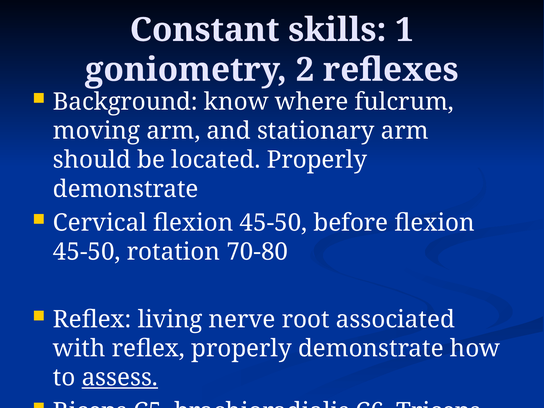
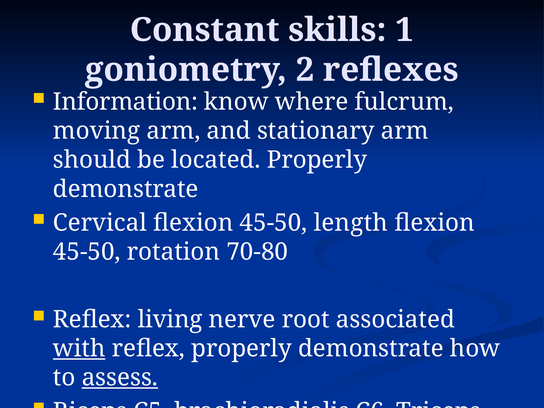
Background: Background -> Information
before: before -> length
with underline: none -> present
